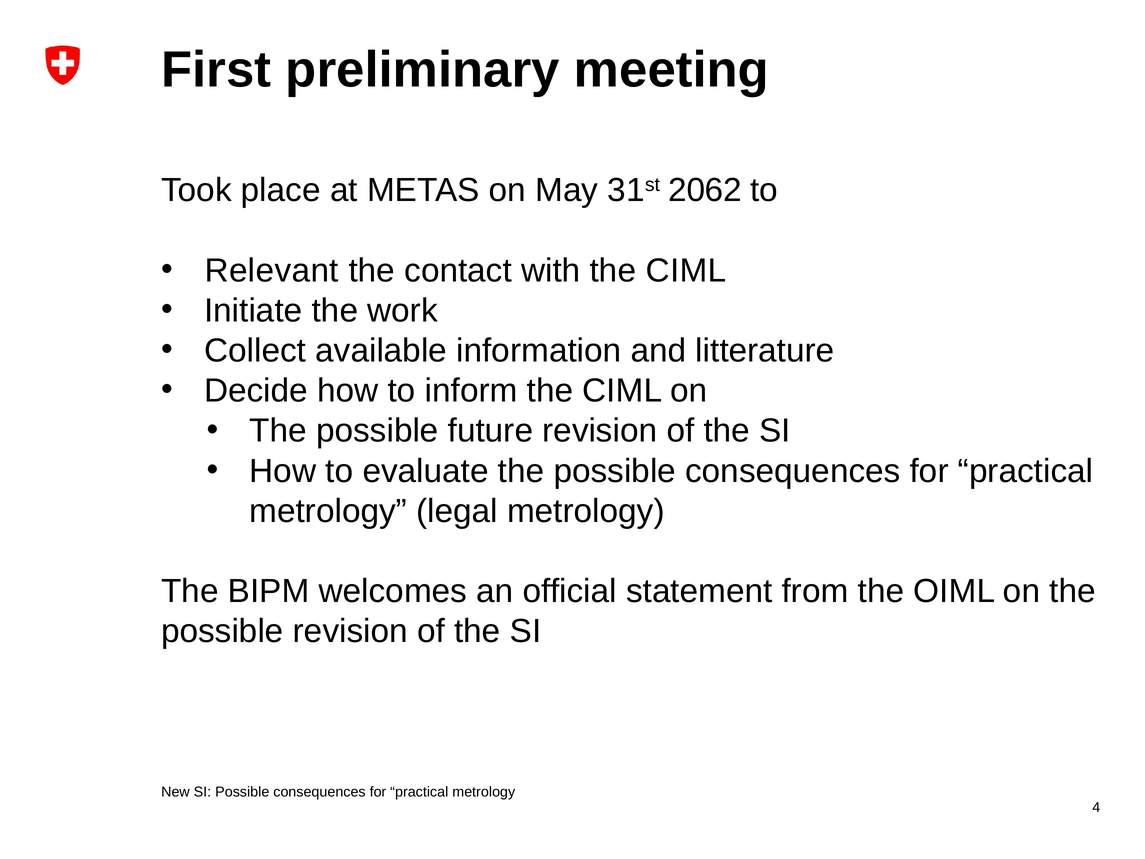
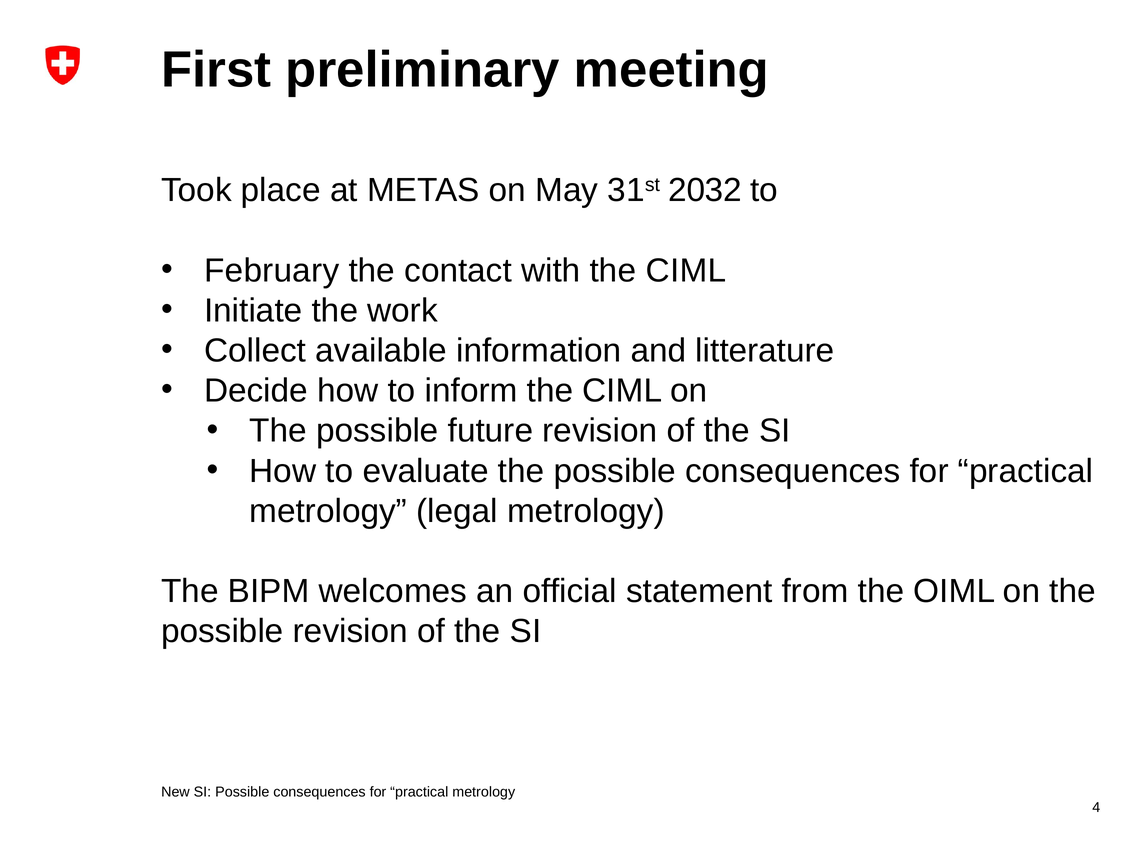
2062: 2062 -> 2032
Relevant: Relevant -> February
